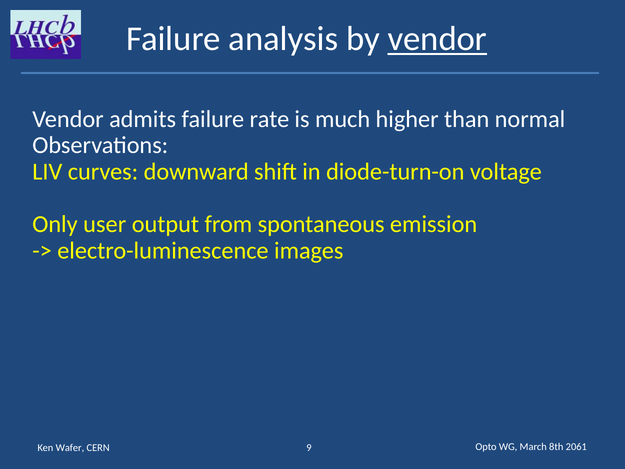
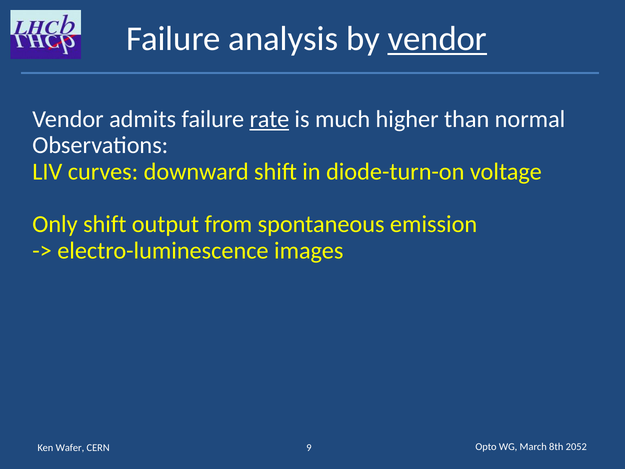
rate underline: none -> present
Only user: user -> shift
2061: 2061 -> 2052
